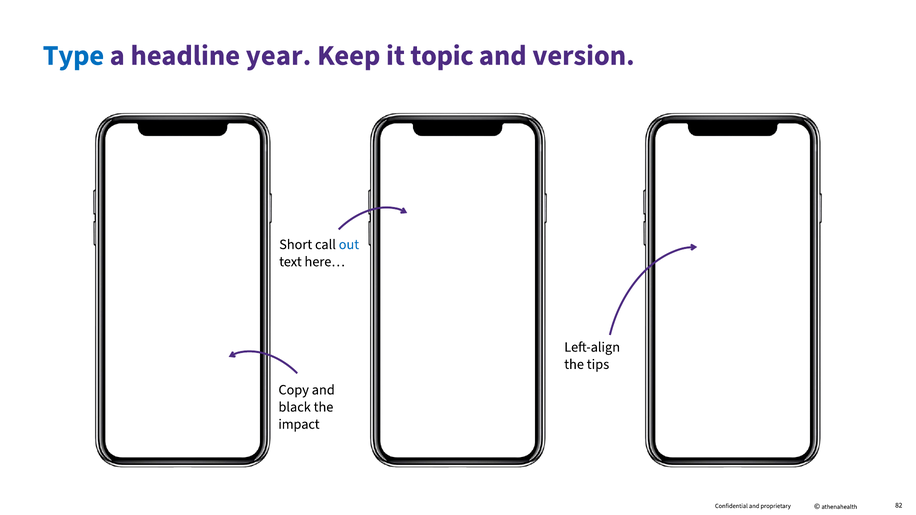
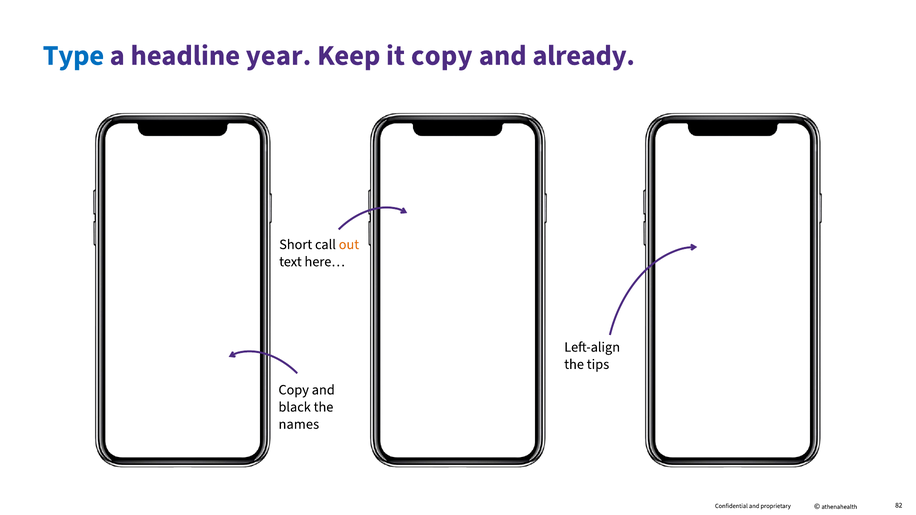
it topic: topic -> copy
version: version -> already
out colour: blue -> orange
impact: impact -> names
